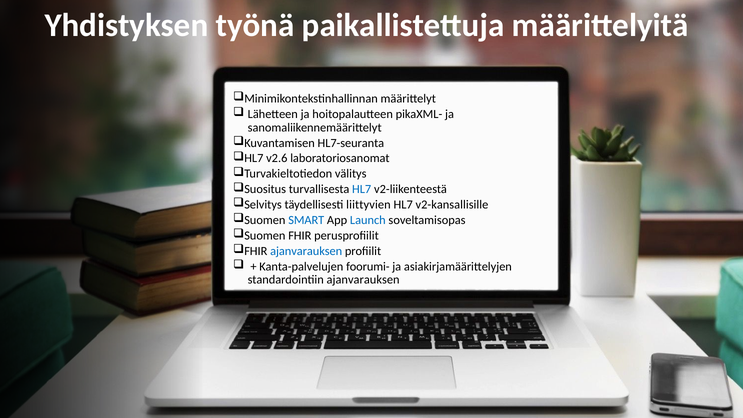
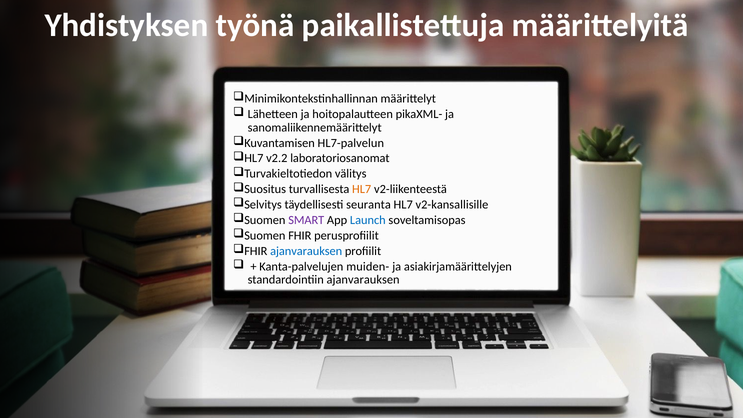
HL7-seuranta: HL7-seuranta -> HL7-palvelun
v2.6: v2.6 -> v2.2
HL7 at (362, 189) colour: blue -> orange
liittyvien: liittyvien -> seuranta
SMART colour: blue -> purple
foorumi-: foorumi- -> muiden-
